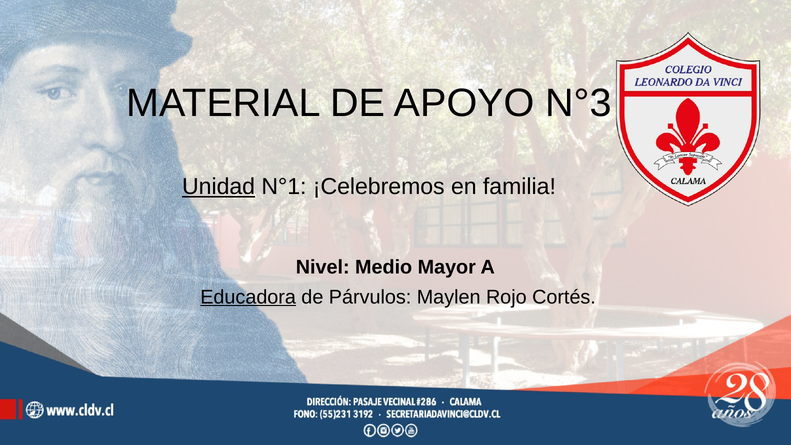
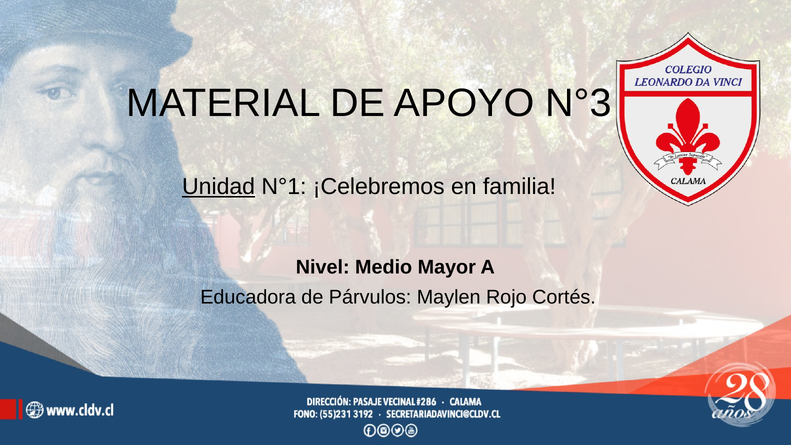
Educadora underline: present -> none
